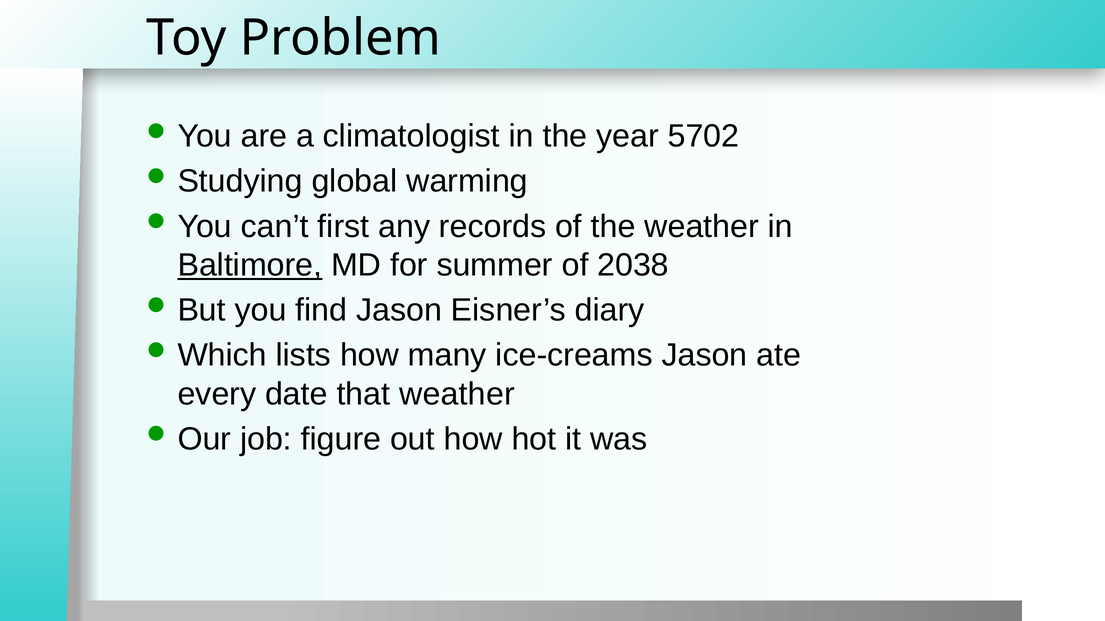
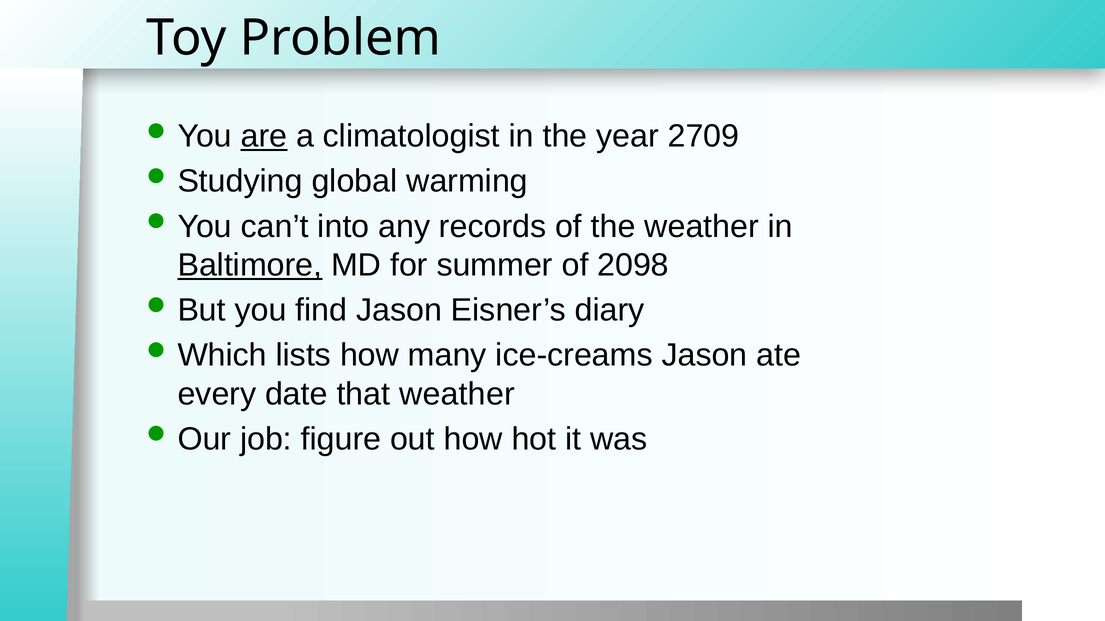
are underline: none -> present
5702: 5702 -> 2709
first: first -> into
2038: 2038 -> 2098
